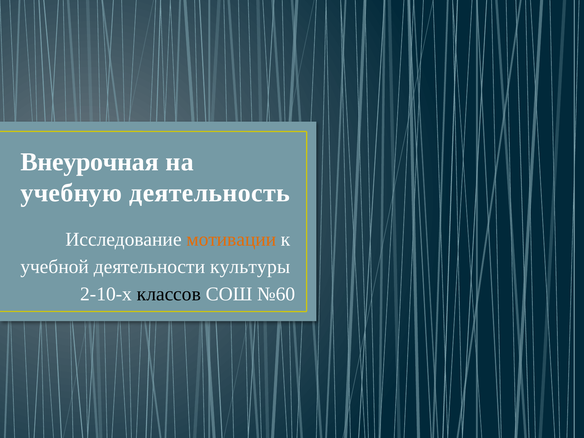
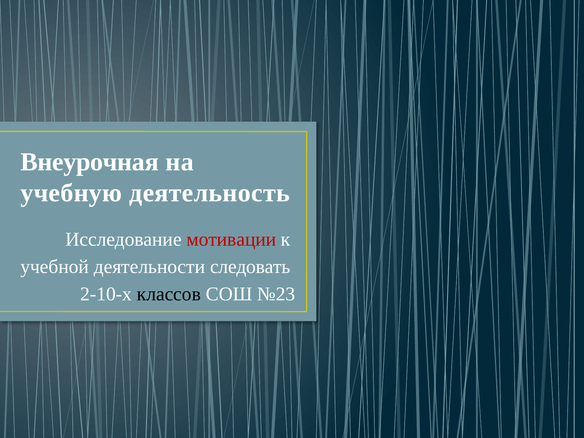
мотивации colour: orange -> red
культуры: культуры -> следовать
№60: №60 -> №23
